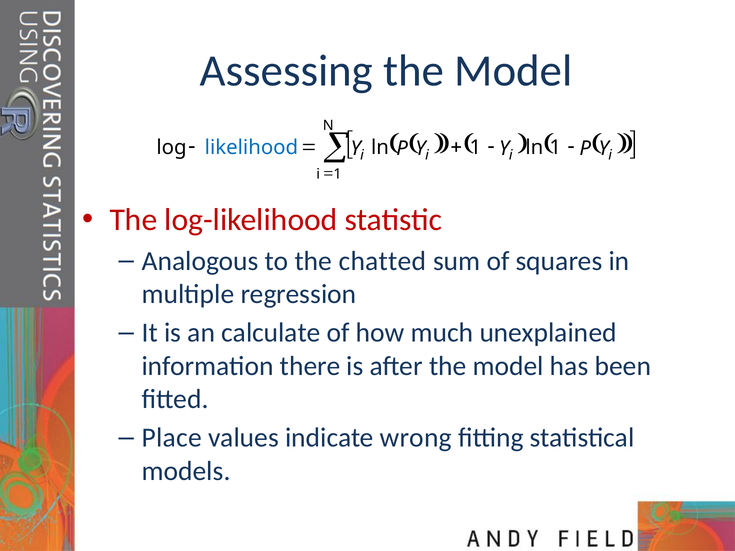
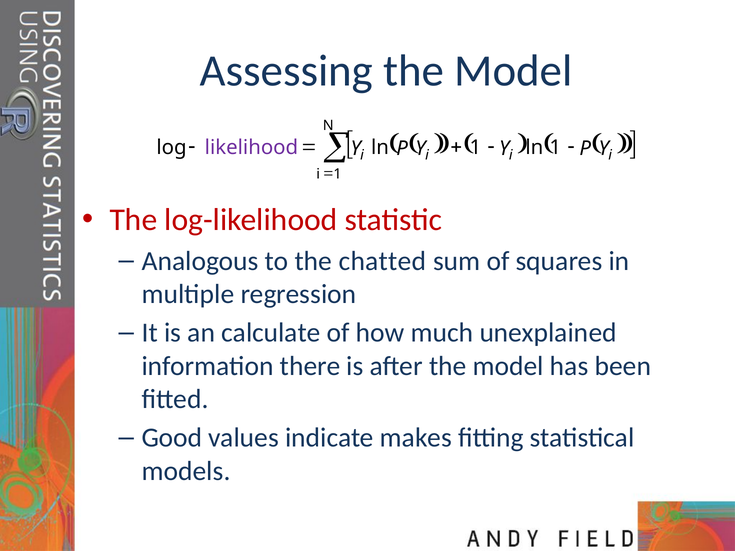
likelihood colour: blue -> purple
Place: Place -> Good
wrong: wrong -> makes
